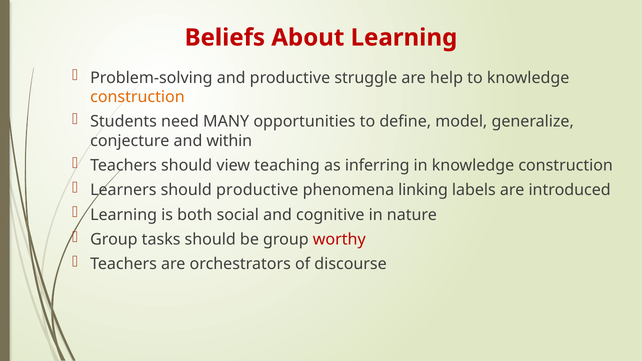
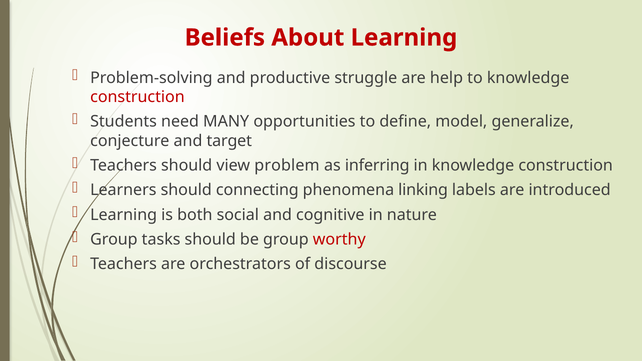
construction at (137, 97) colour: orange -> red
within: within -> target
teaching: teaching -> problem
should productive: productive -> connecting
